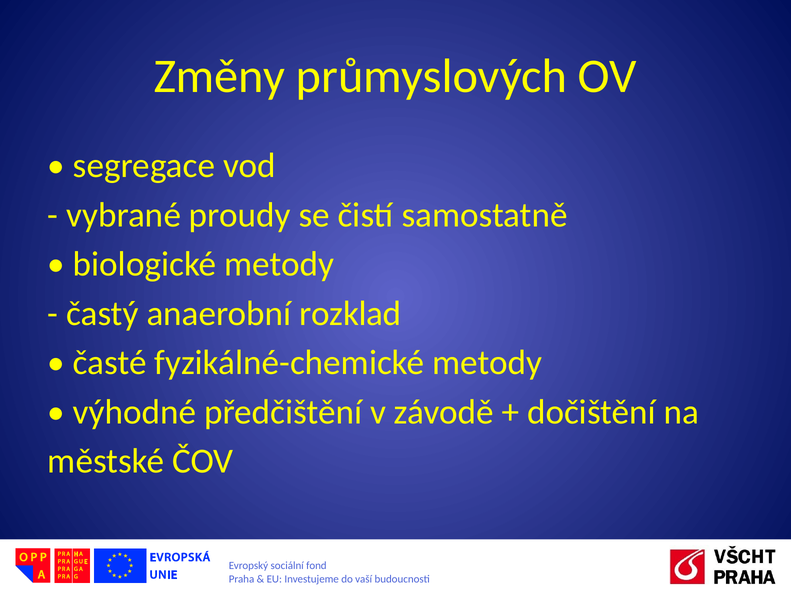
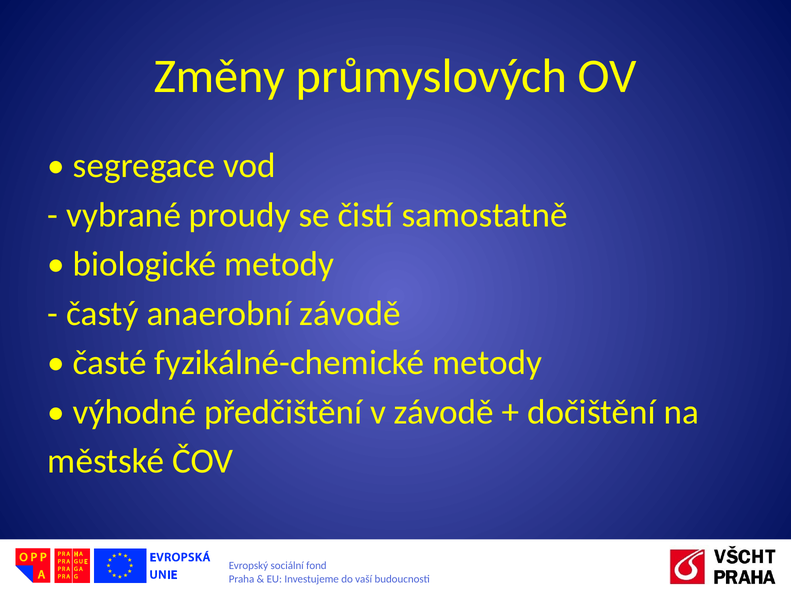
anaerobní rozklad: rozklad -> závodě
